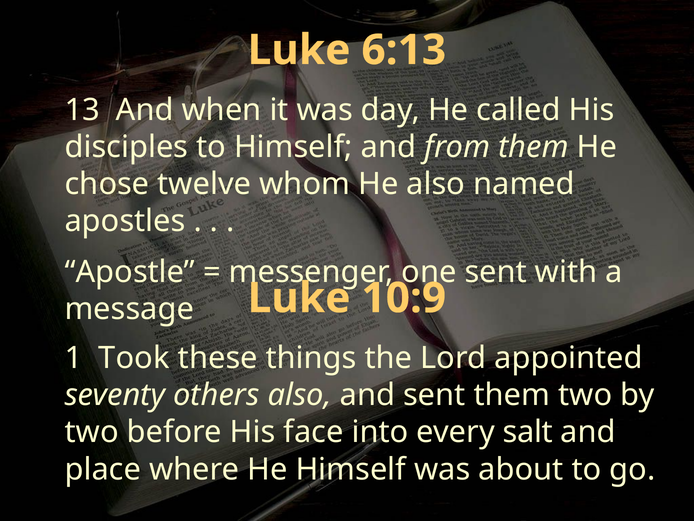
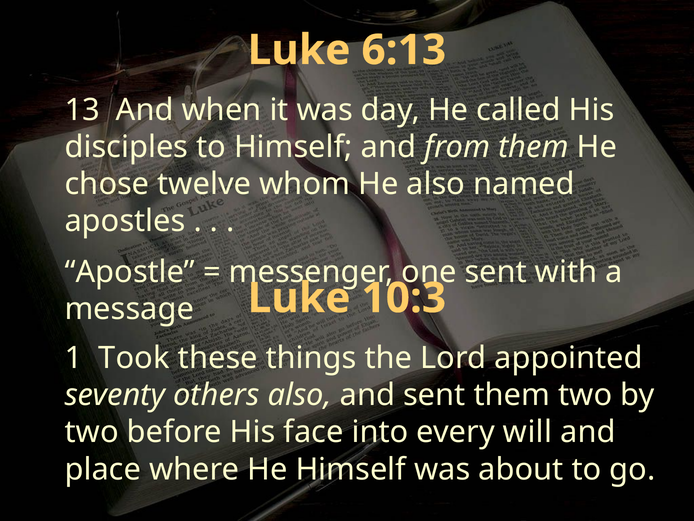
10:9: 10:9 -> 10:3
salt: salt -> will
